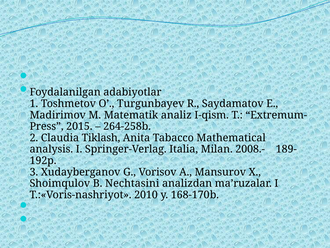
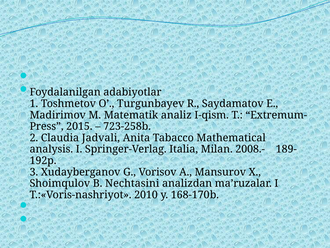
264-258b: 264-258b -> 723-258b
Tiklash: Tiklash -> Jadvali
